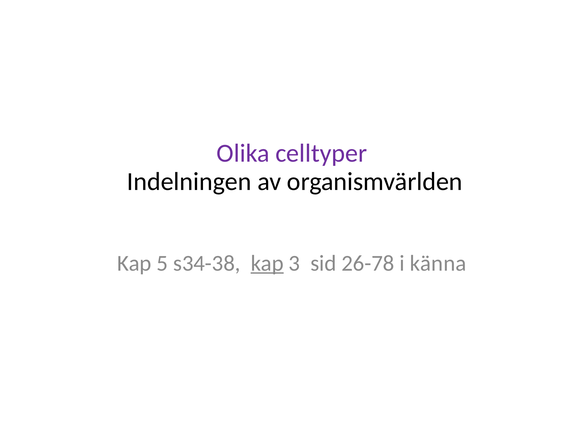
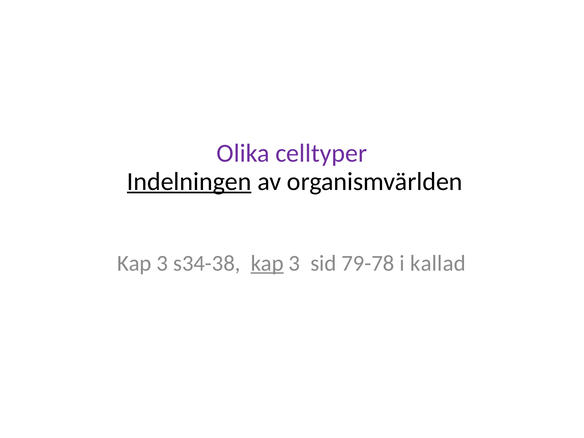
Indelningen underline: none -> present
5 at (162, 263): 5 -> 3
26-78: 26-78 -> 79-78
känna: känna -> kallad
